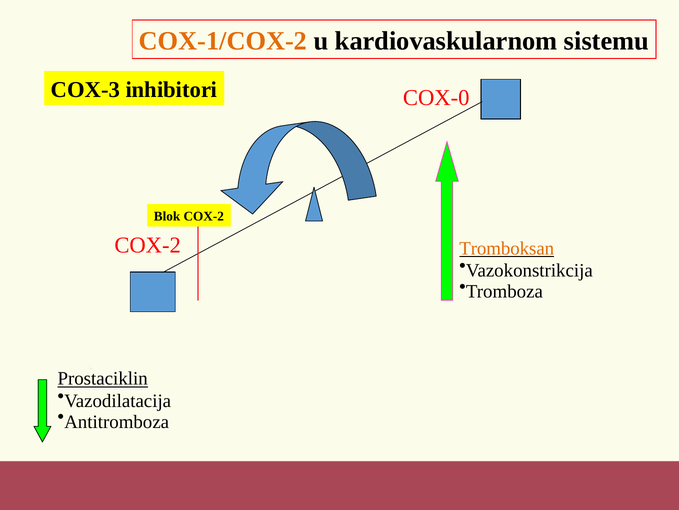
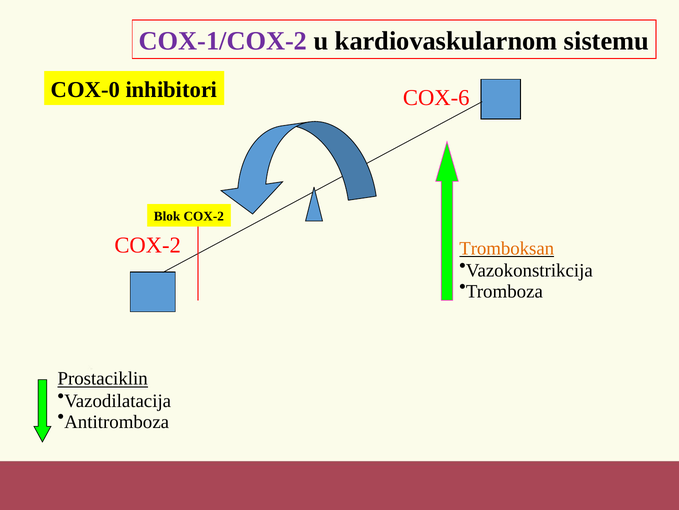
COX-1/COX-2 colour: orange -> purple
COX-3: COX-3 -> COX-0
COX-0: COX-0 -> COX-6
